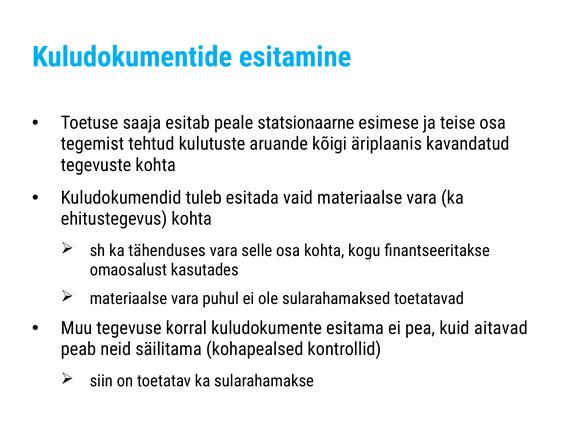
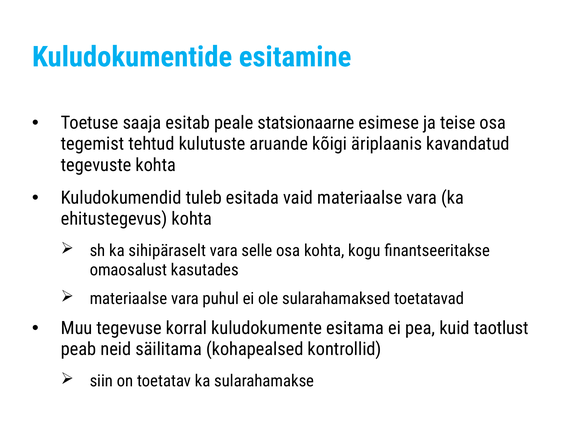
tähenduses: tähenduses -> sihipäraselt
aitavad: aitavad -> taotlust
